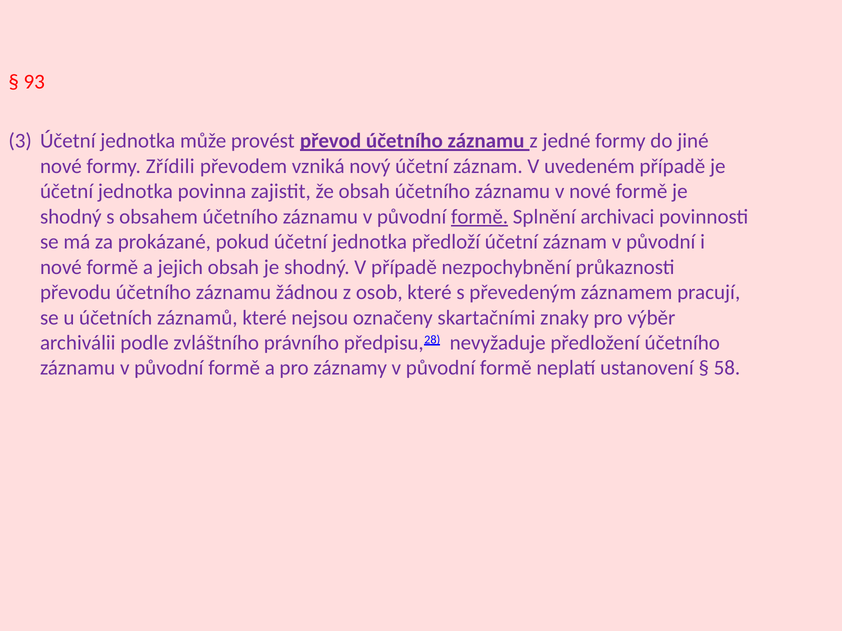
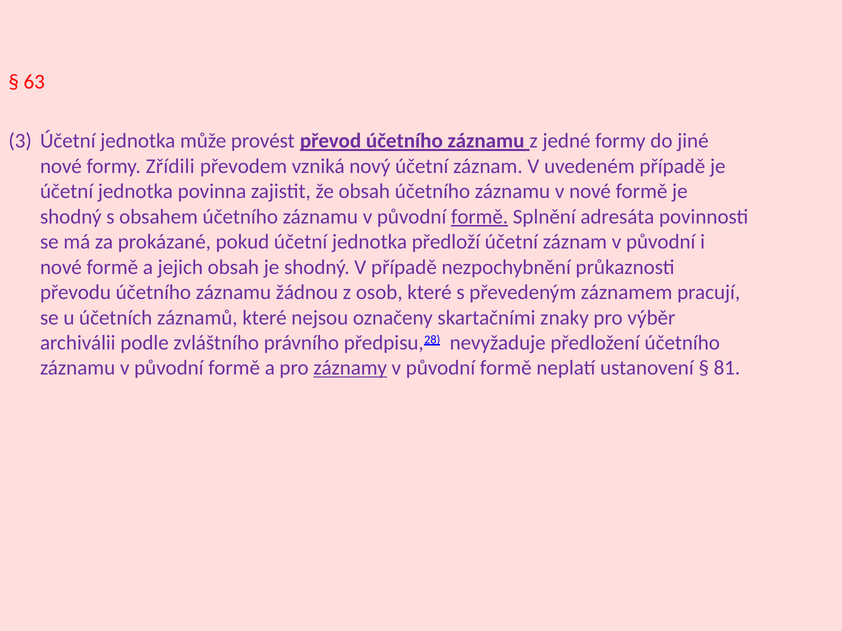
93: 93 -> 63
archivaci: archivaci -> adresáta
záznamy underline: none -> present
58: 58 -> 81
